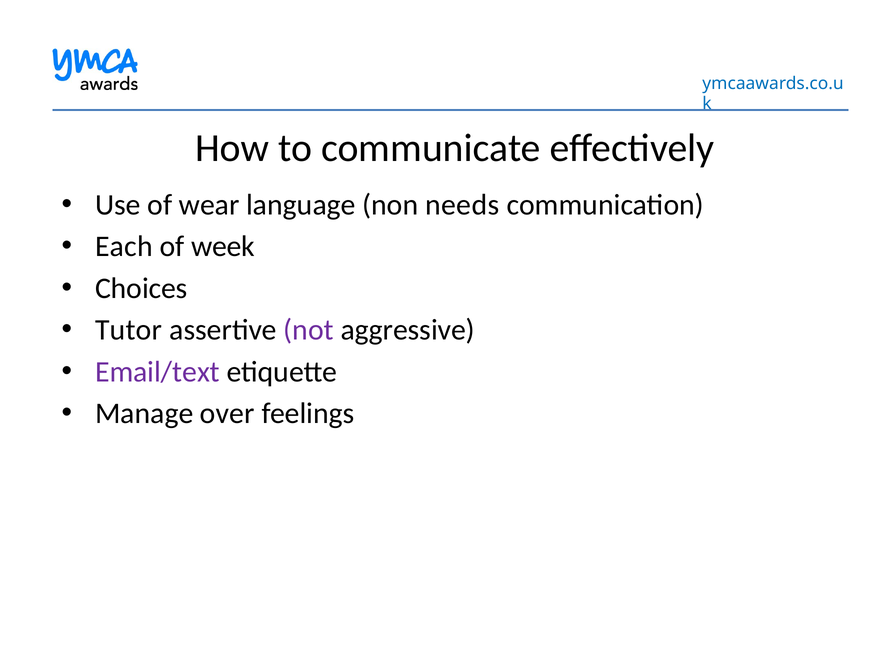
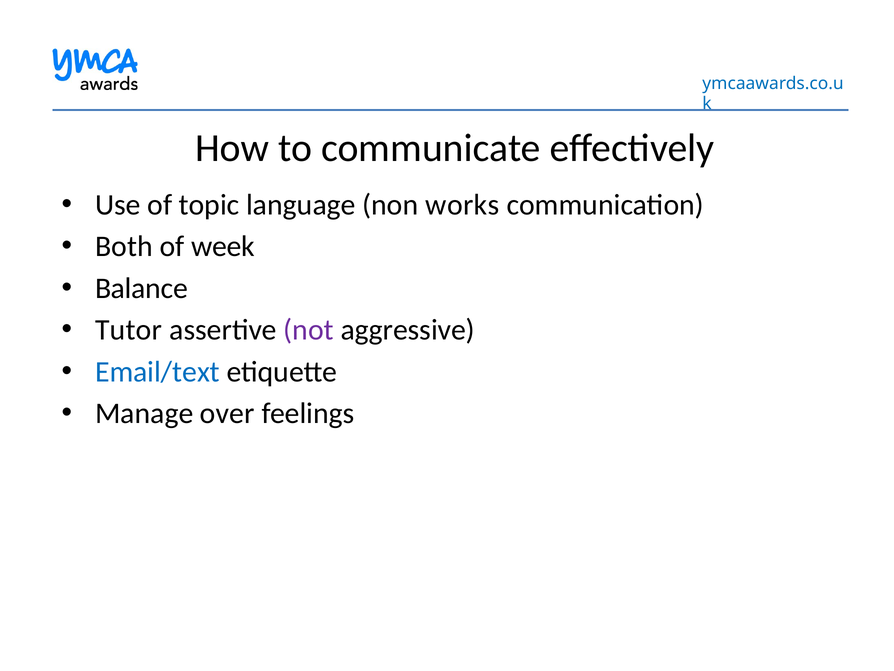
wear: wear -> topic
needs: needs -> works
Each: Each -> Both
Choices: Choices -> Balance
Email/text colour: purple -> blue
